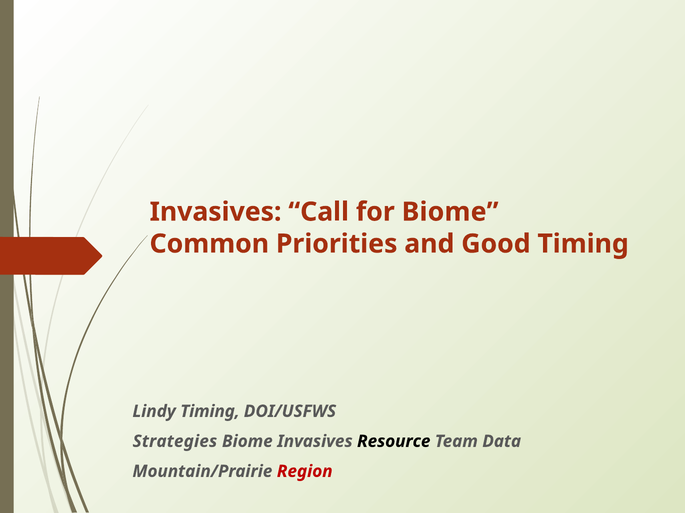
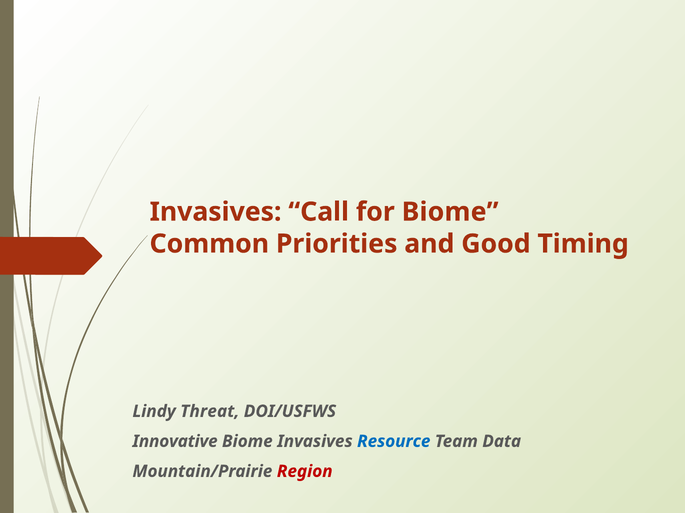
Lindy Timing: Timing -> Threat
Strategies: Strategies -> Innovative
Resource colour: black -> blue
